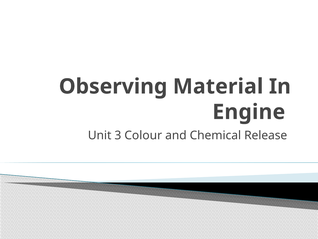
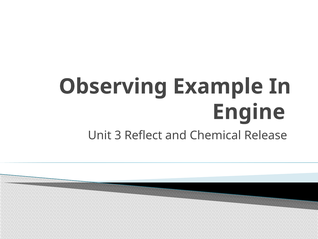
Material: Material -> Example
Colour: Colour -> Reflect
